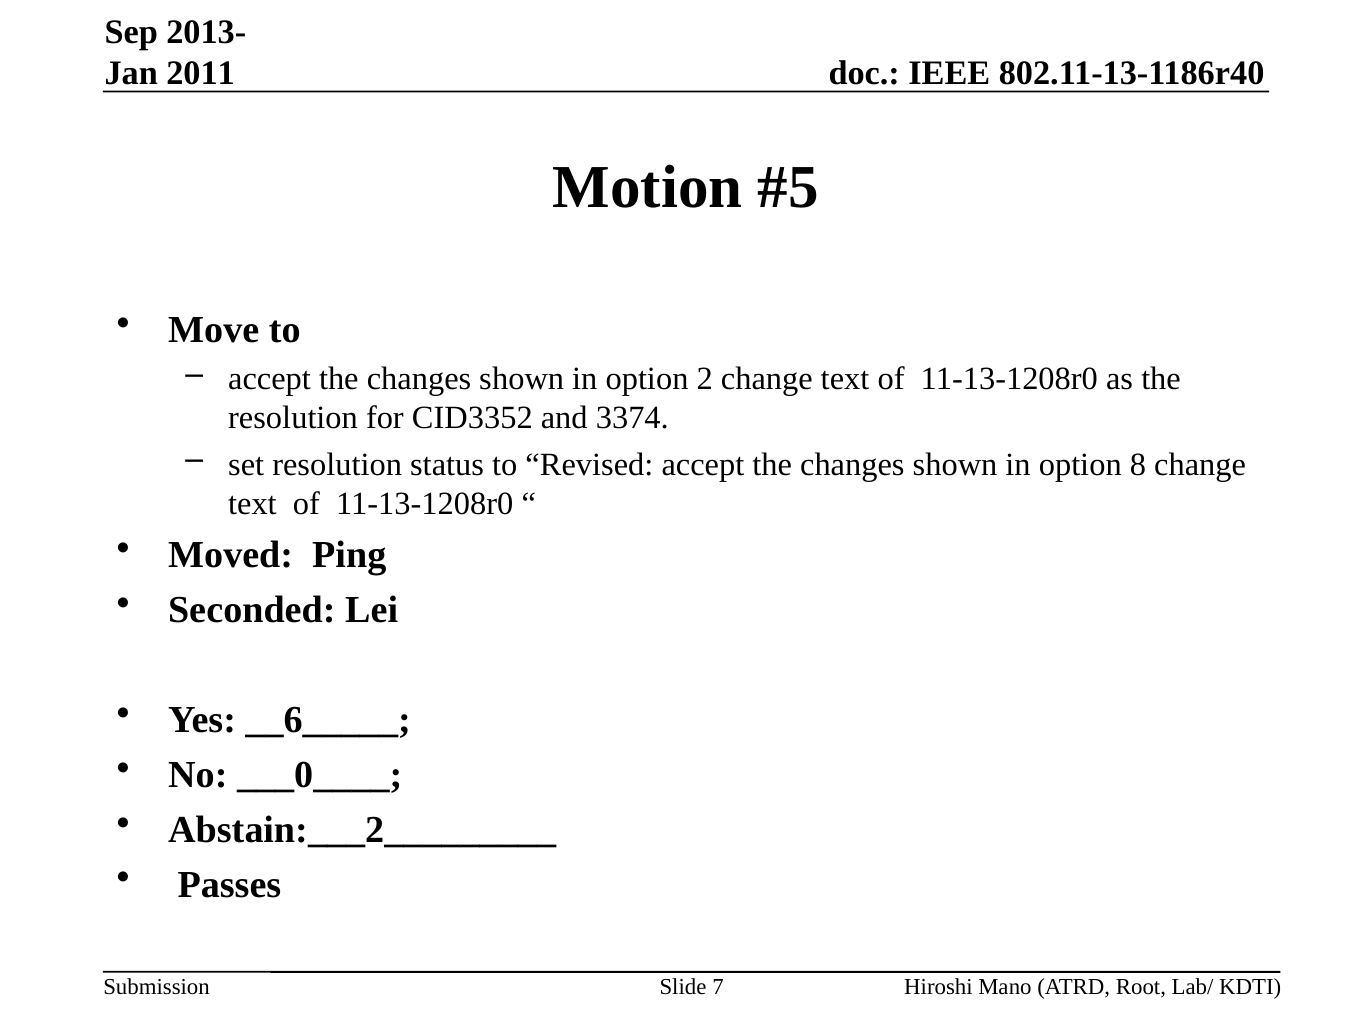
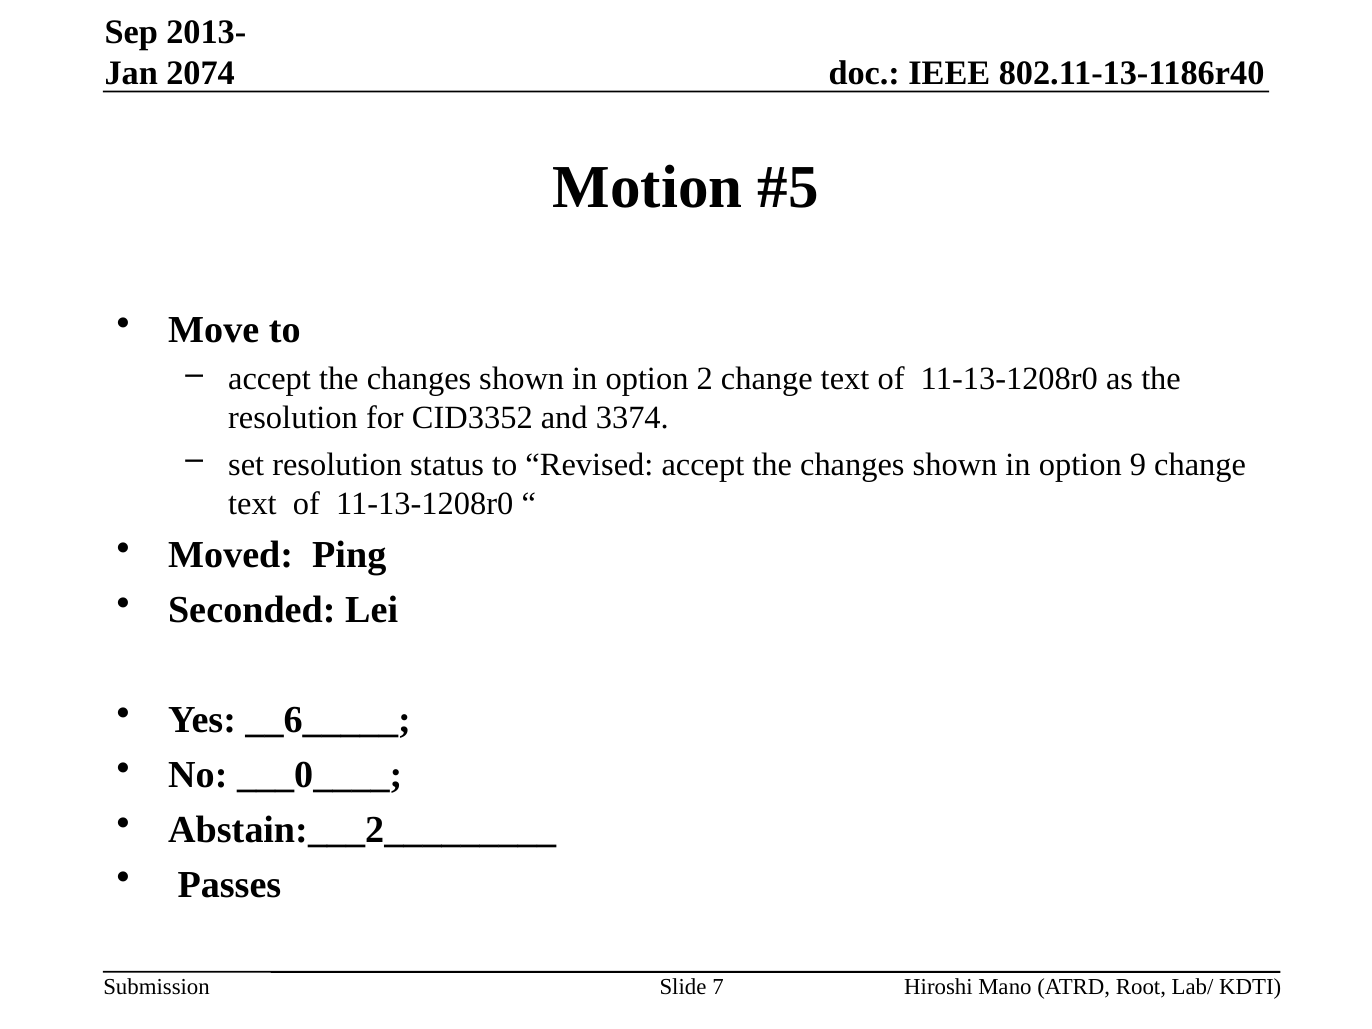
2011: 2011 -> 2074
8: 8 -> 9
